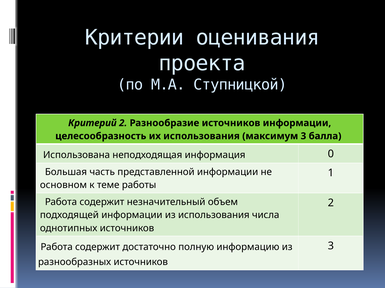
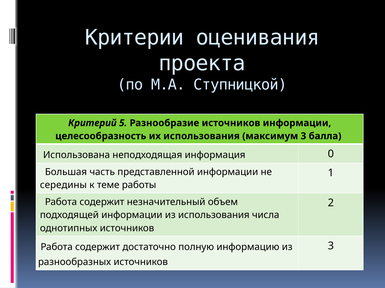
Критерий 2: 2 -> 5
основном: основном -> середины
